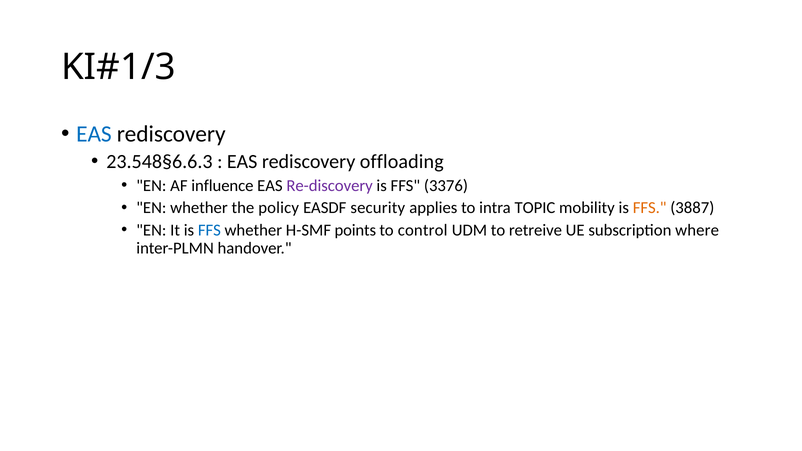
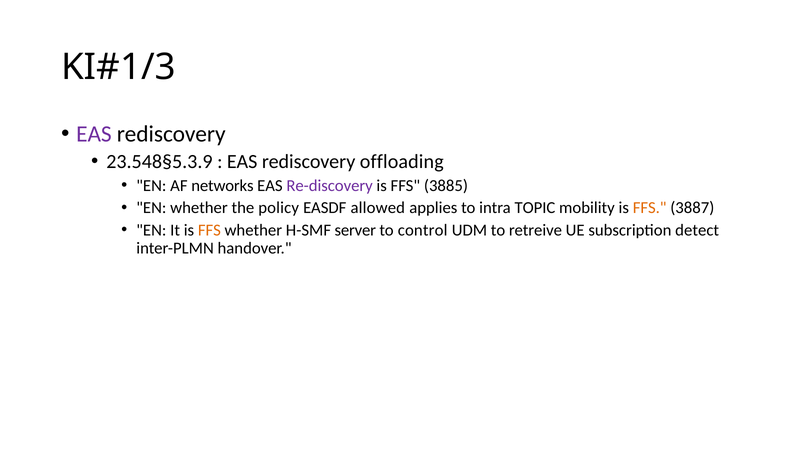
EAS at (94, 134) colour: blue -> purple
23.548§6.6.3: 23.548§6.6.3 -> 23.548§5.3.9
influence: influence -> networks
3376: 3376 -> 3885
security: security -> allowed
FFS at (209, 230) colour: blue -> orange
points: points -> server
where: where -> detect
